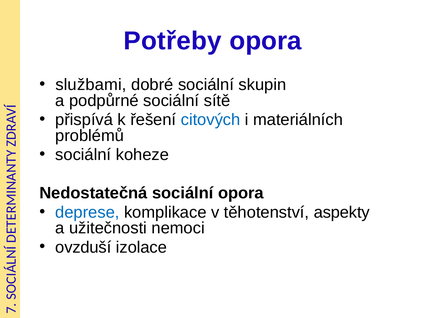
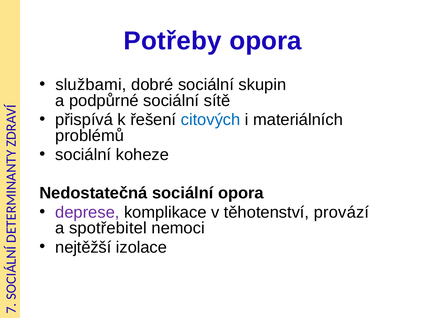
deprese colour: blue -> purple
aspekty: aspekty -> provází
užitečnosti: užitečnosti -> spotřebitel
ovzduší: ovzduší -> nejtěžší
